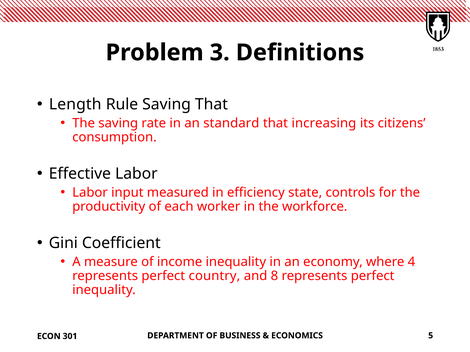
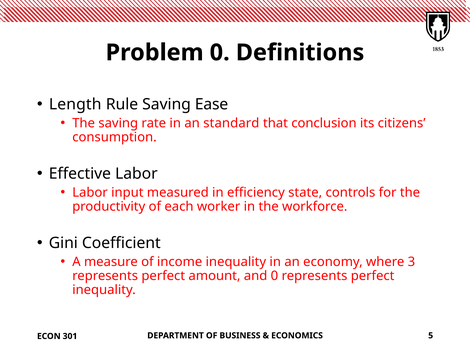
Problem 3: 3 -> 0
Saving That: That -> Ease
increasing: increasing -> conclusion
4: 4 -> 3
country: country -> amount
and 8: 8 -> 0
